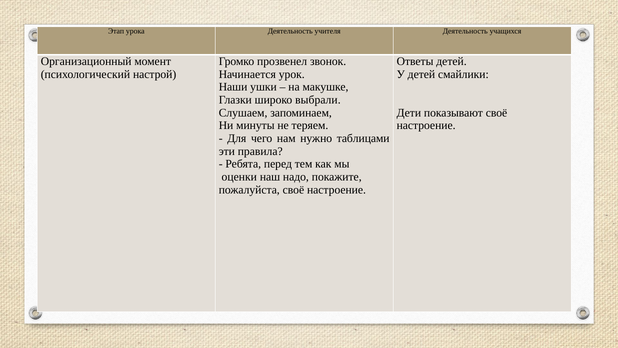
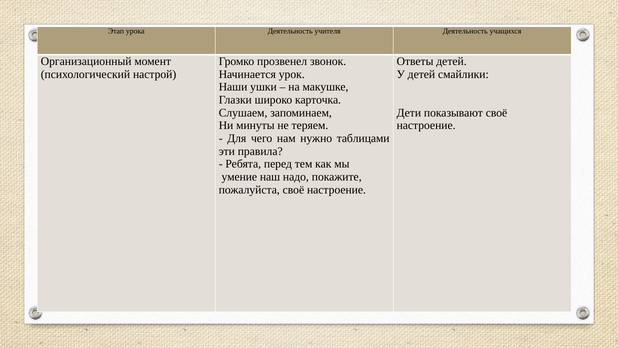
выбрали: выбрали -> карточка
оценки: оценки -> умение
